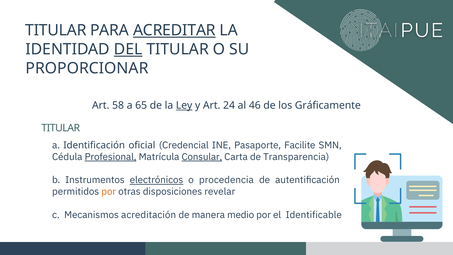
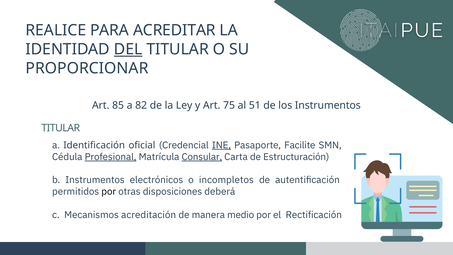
TITULAR at (56, 30): TITULAR -> REALICE
ACREDITAR underline: present -> none
58: 58 -> 85
65: 65 -> 82
Ley underline: present -> none
24: 24 -> 75
46: 46 -> 51
los Gráficamente: Gráficamente -> Instrumentos
INE underline: none -> present
Transparencia: Transparencia -> Estructuración
electrónicos underline: present -> none
procedencia: procedencia -> incompletos
por at (109, 192) colour: orange -> black
revelar: revelar -> deberá
Identificable: Identificable -> Rectificación
